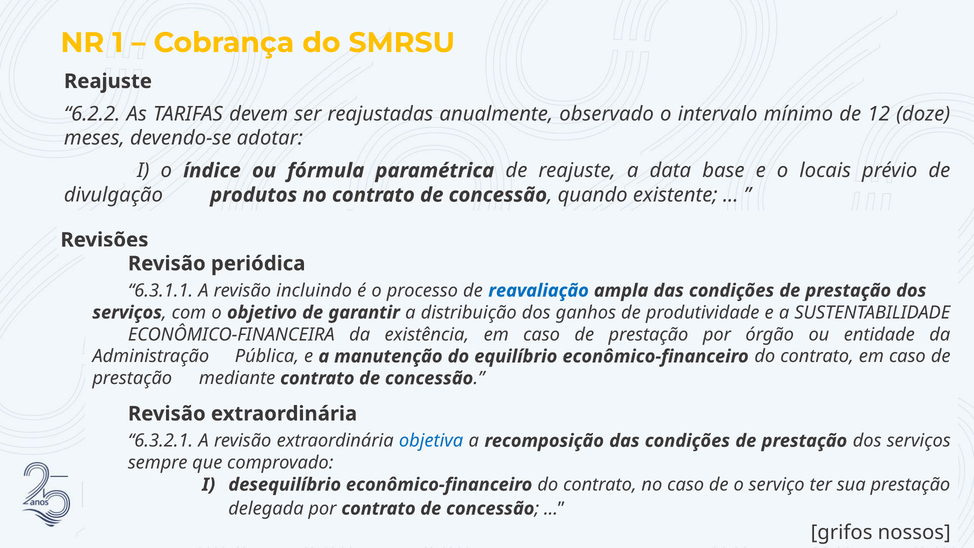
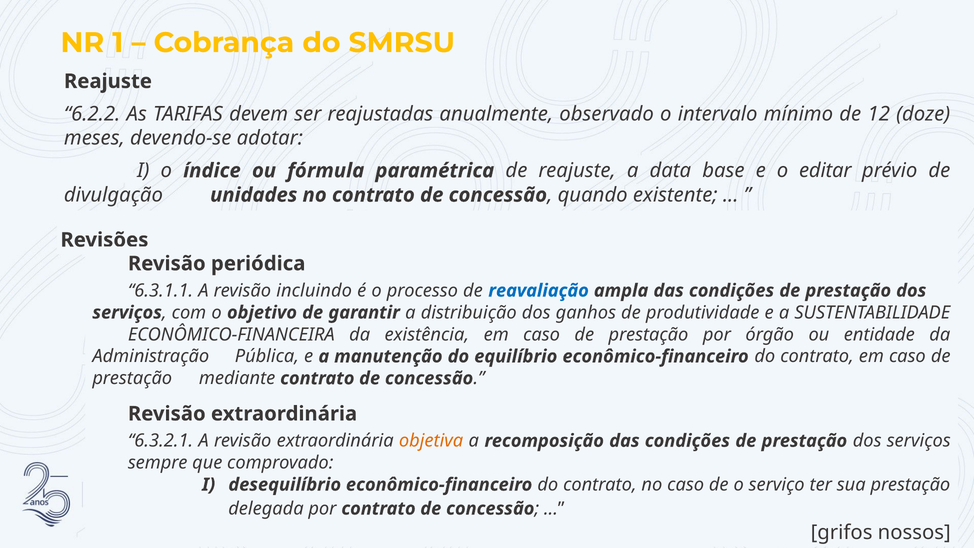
locais: locais -> editar
produtos: produtos -> unidades
objetiva colour: blue -> orange
